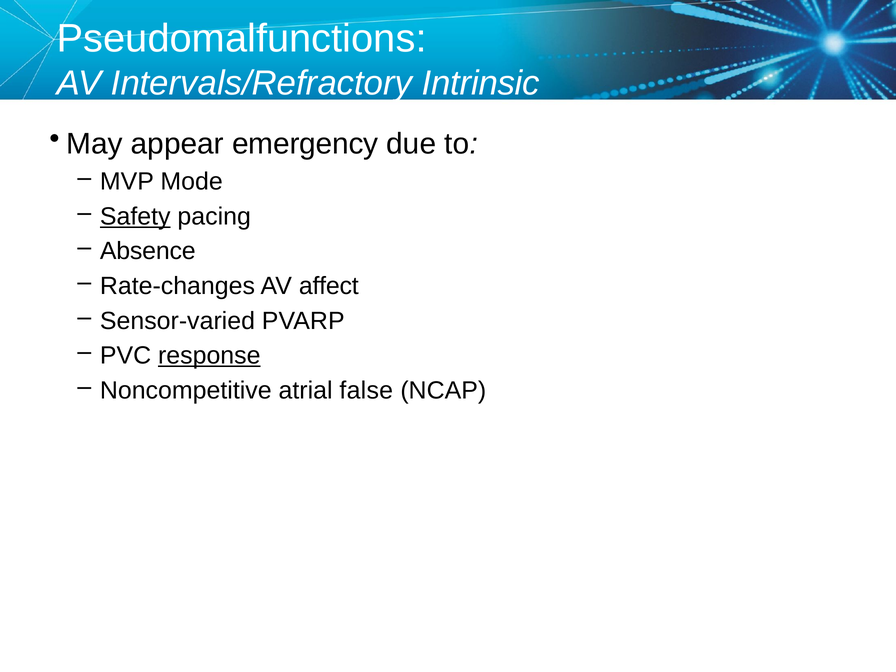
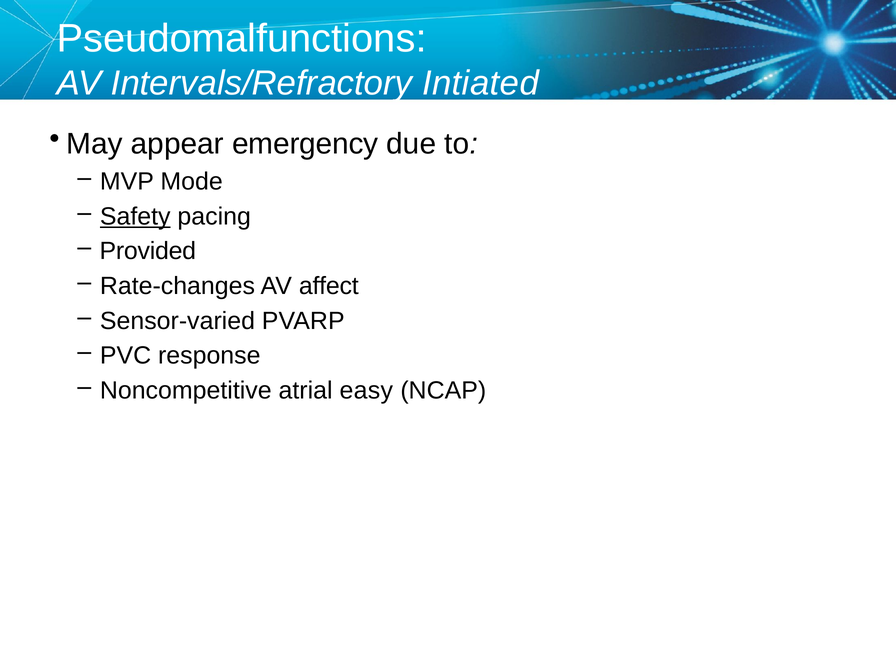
Intrinsic: Intrinsic -> Intiated
Absence: Absence -> Provided
response underline: present -> none
false: false -> easy
